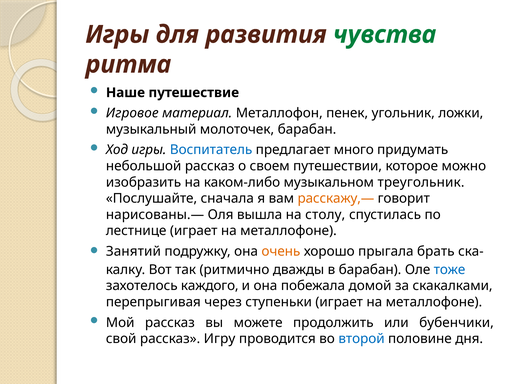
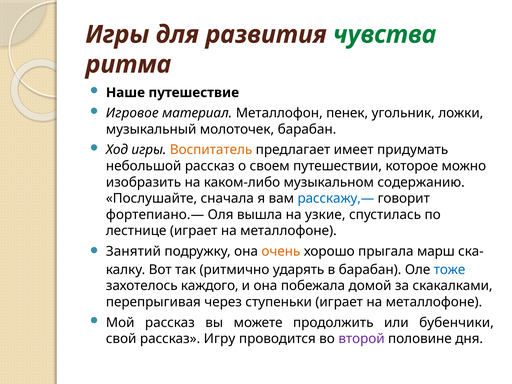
Воспитатель colour: blue -> orange
много: много -> имеет
треугольник: треугольник -> содержанию
расскажу,— colour: orange -> blue
нарисованы.—: нарисованы.— -> фортепиано.—
столу: столу -> узкие
брать: брать -> марш
дважды: дважды -> ударять
второй colour: blue -> purple
